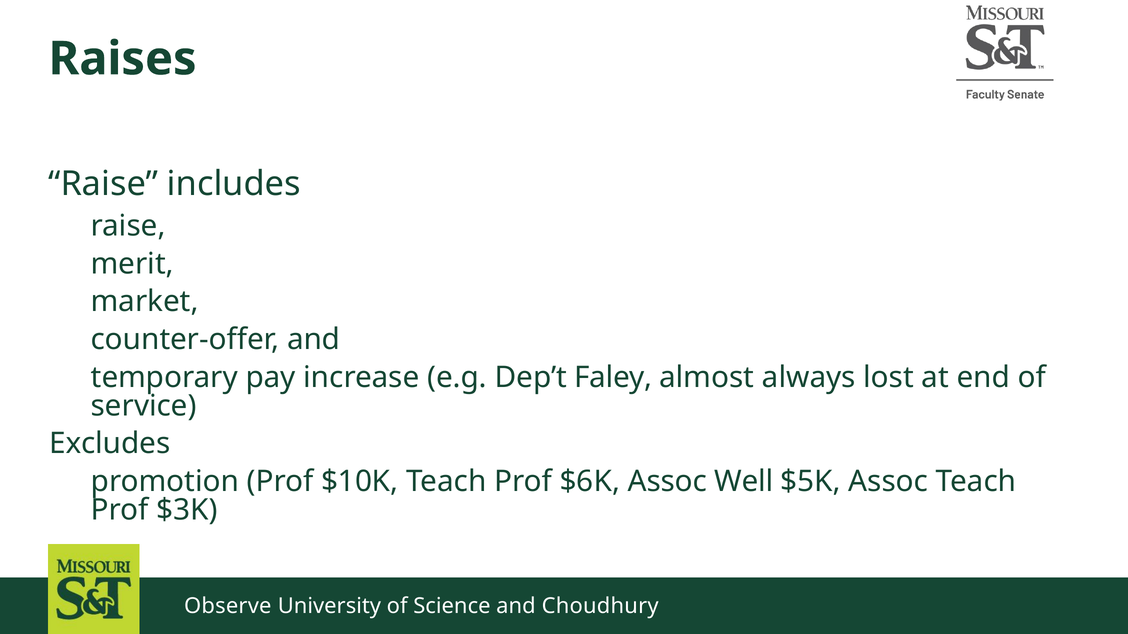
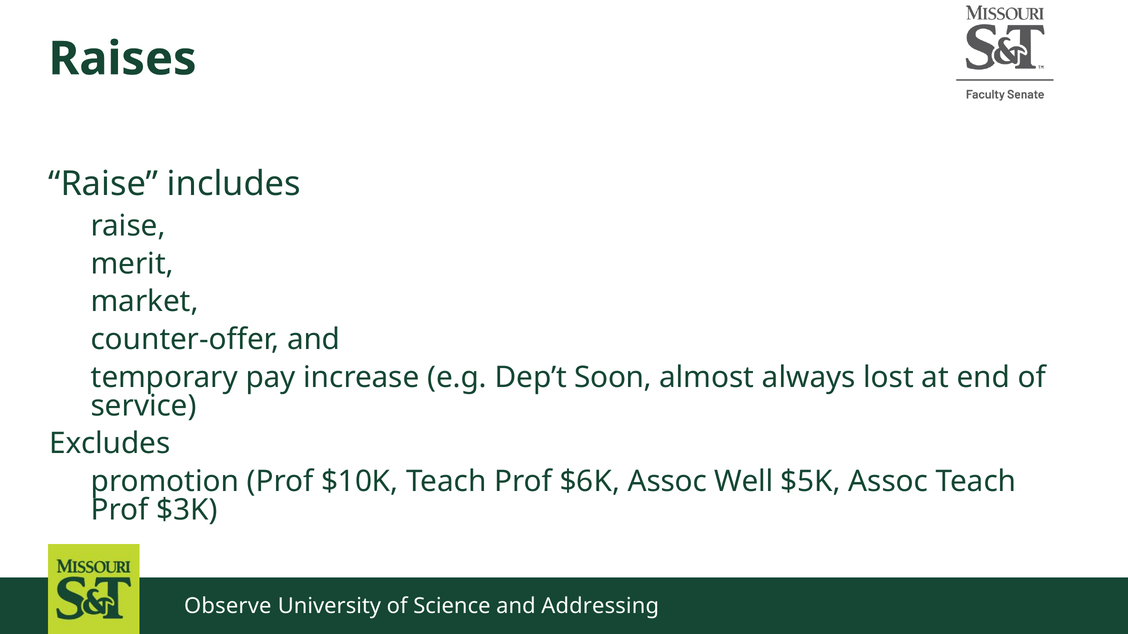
Faley: Faley -> Soon
Choudhury: Choudhury -> Addressing
